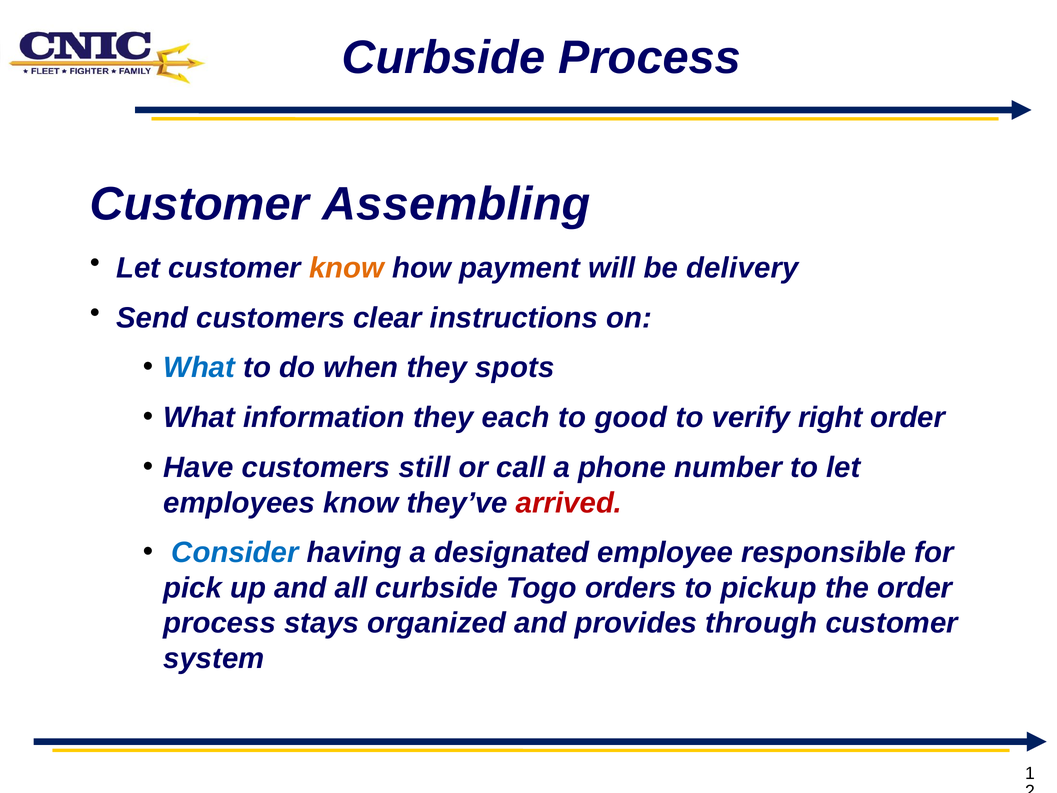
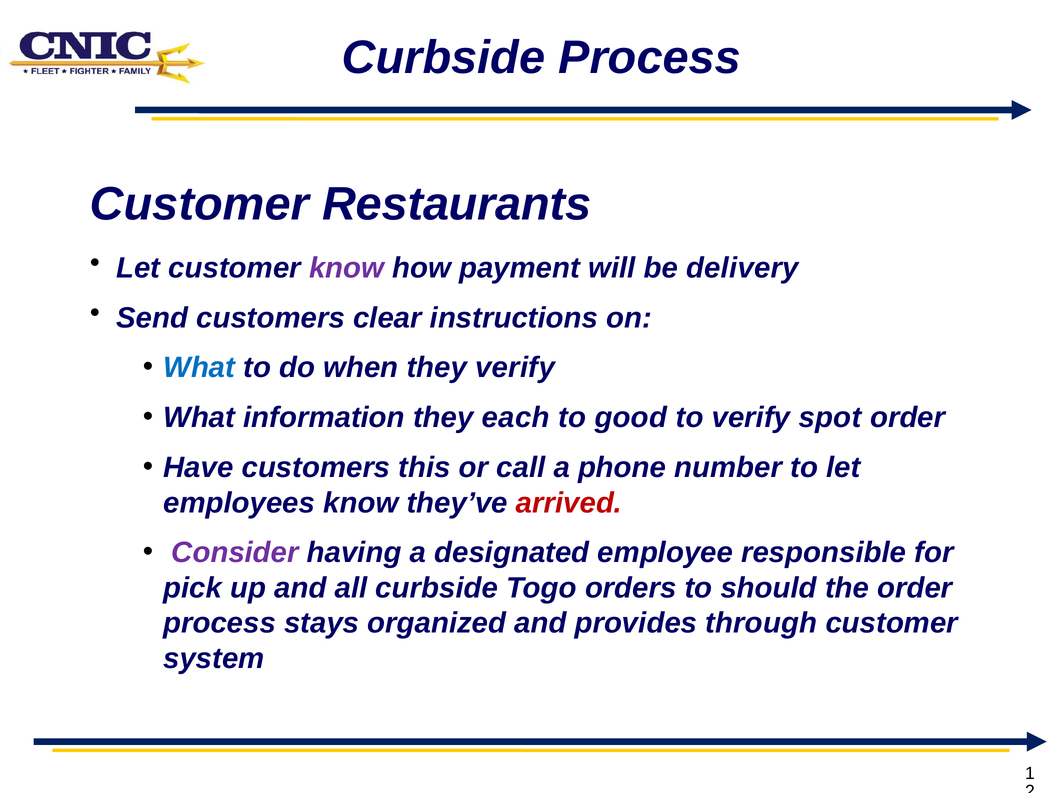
Assembling: Assembling -> Restaurants
know at (347, 268) colour: orange -> purple
they spots: spots -> verify
right: right -> spot
still: still -> this
Consider colour: blue -> purple
pickup: pickup -> should
